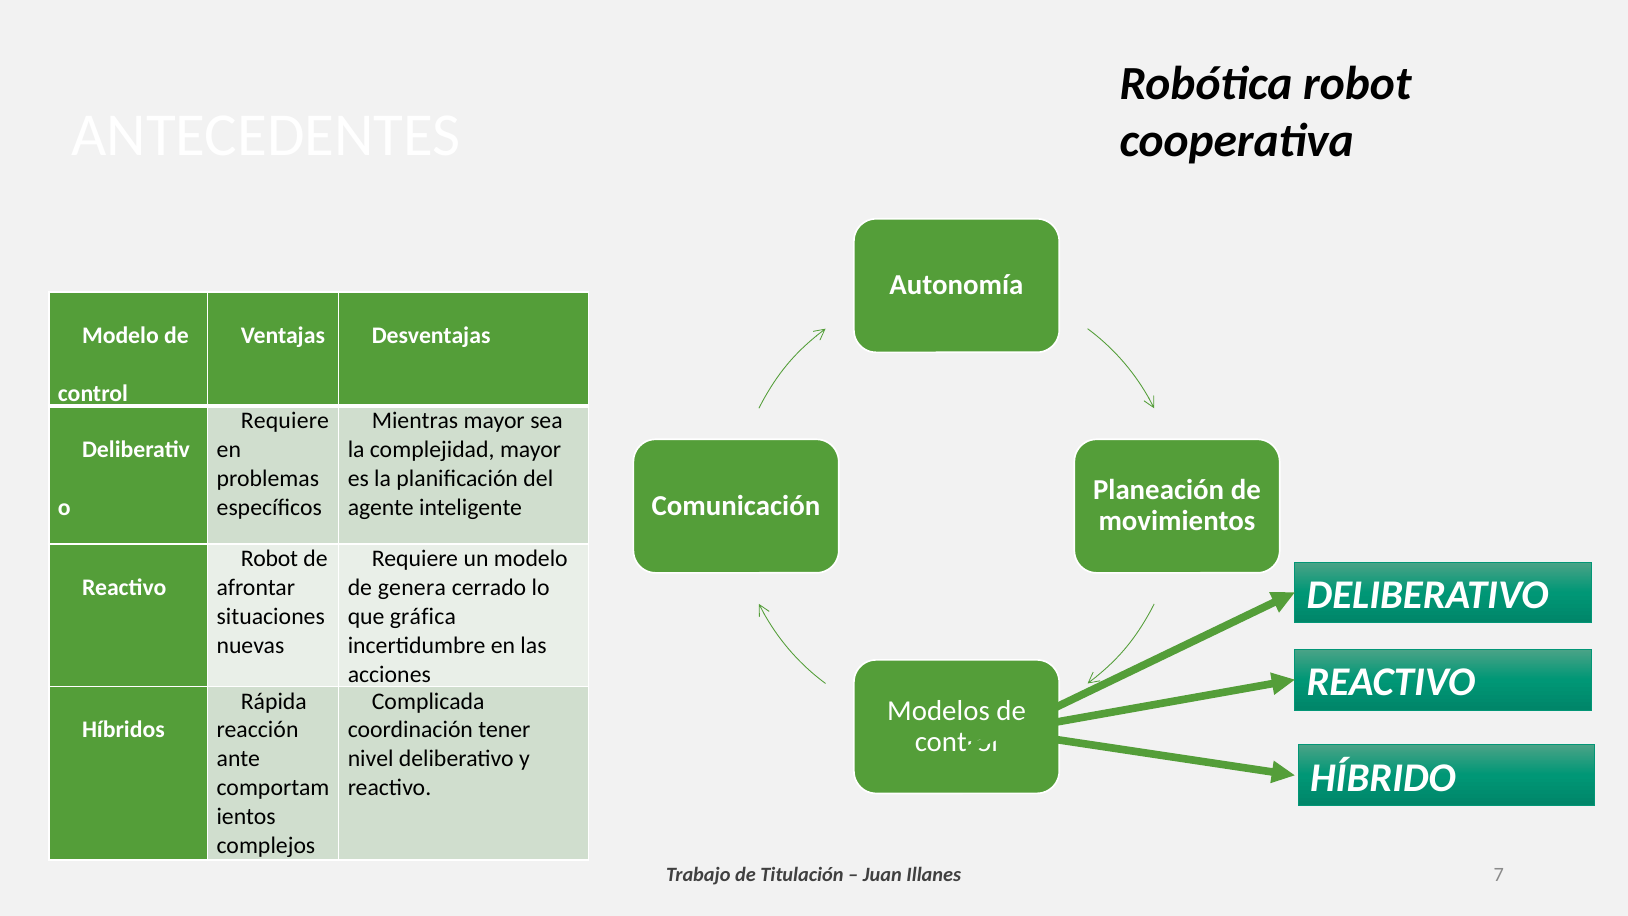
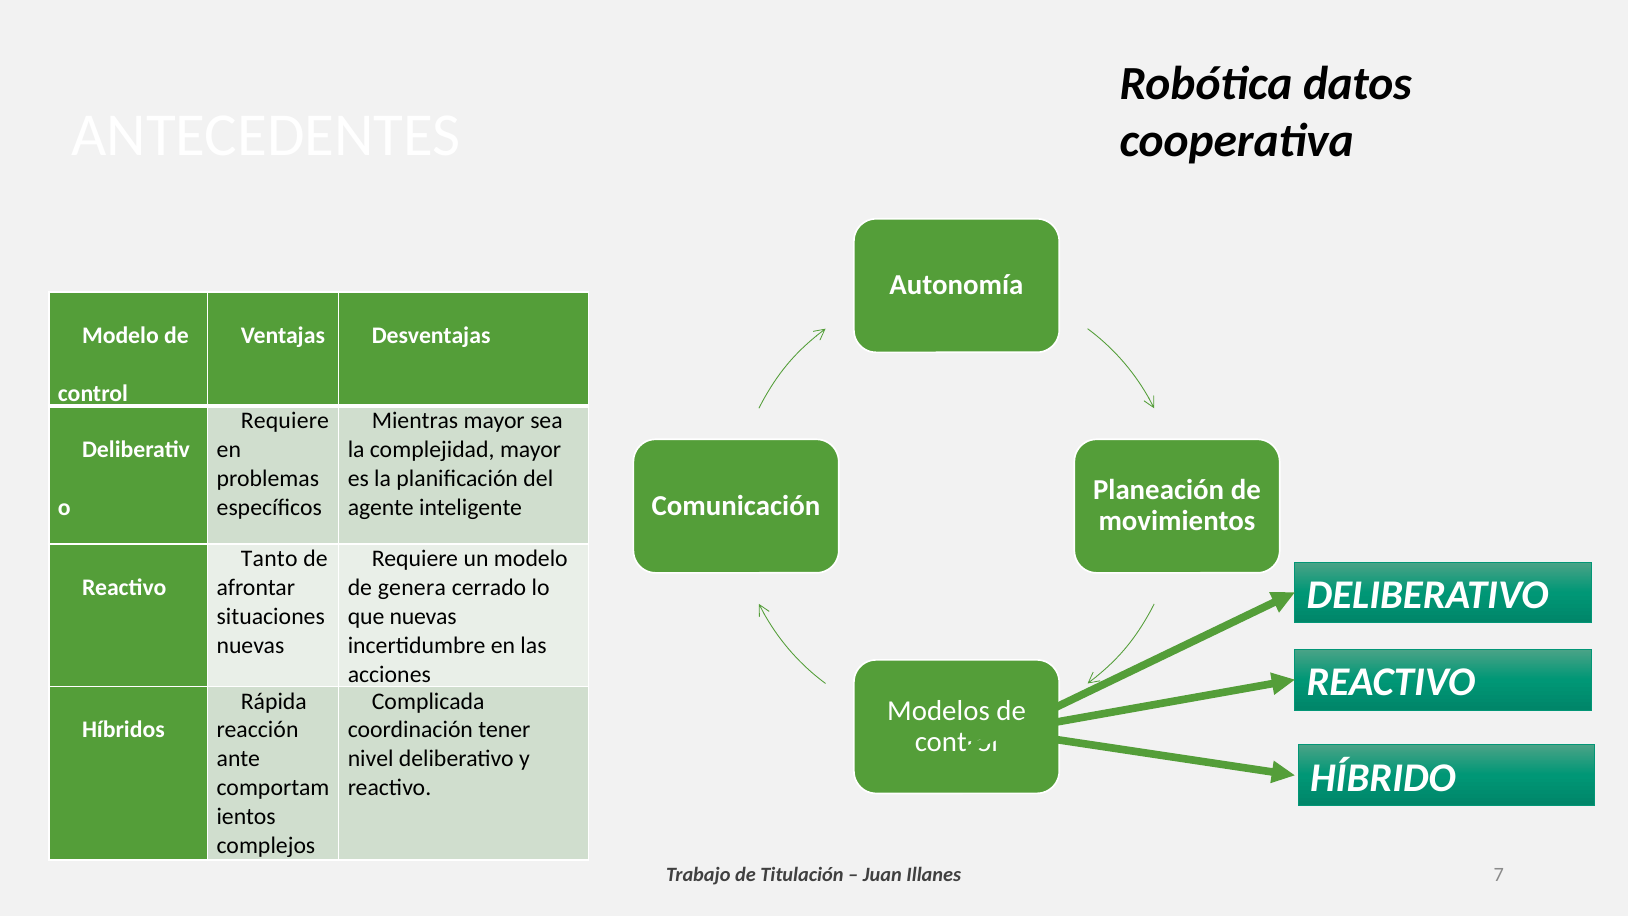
Robótica robot: robot -> datos
Robot at (269, 558): Robot -> Tanto
que gráfica: gráfica -> nuevas
